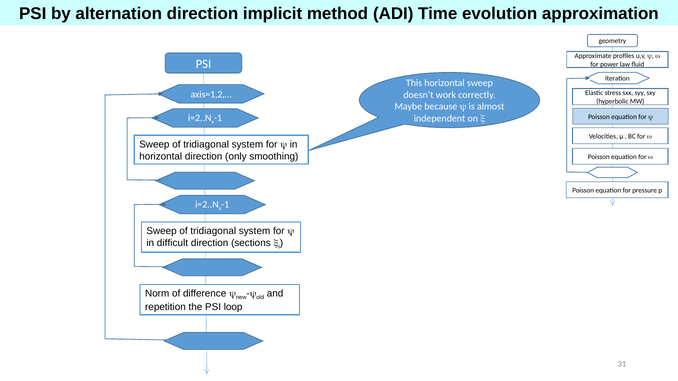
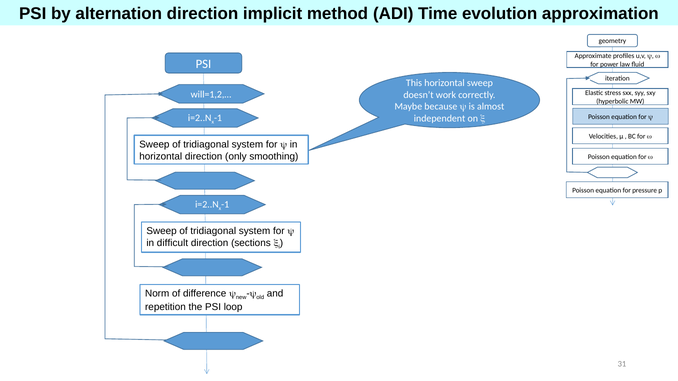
axis=1,2,…: axis=1,2,… -> will=1,2,…
